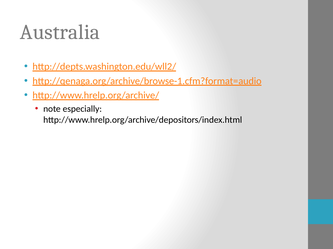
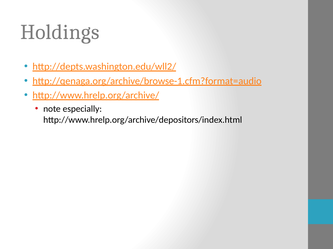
Australia: Australia -> Holdings
